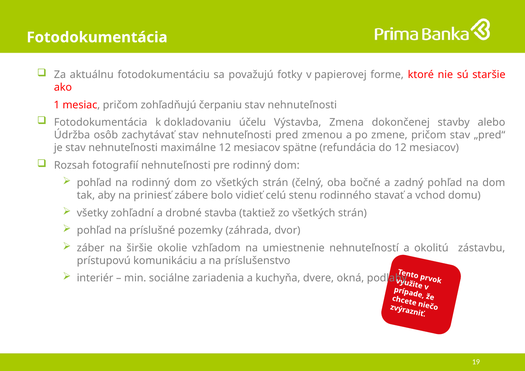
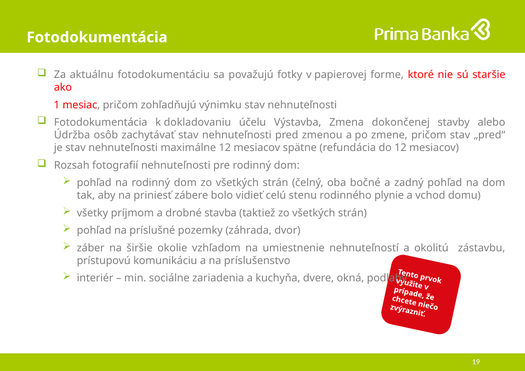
čerpaniu: čerpaniu -> výnimku
stavať: stavať -> plynie
zohľadní: zohľadní -> príjmom
